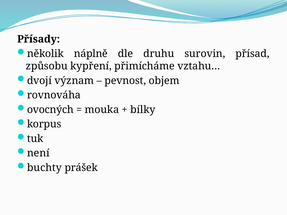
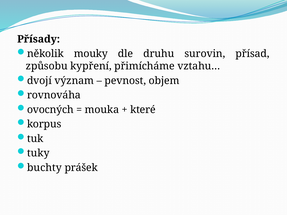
náplně: náplně -> mouky
bílky: bílky -> které
není: není -> tuky
